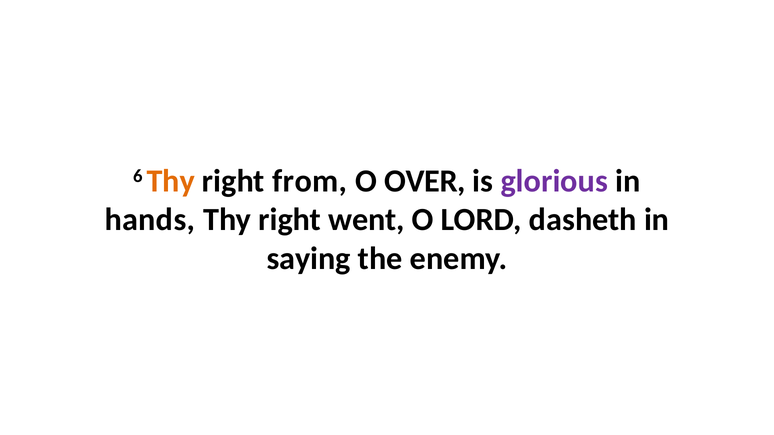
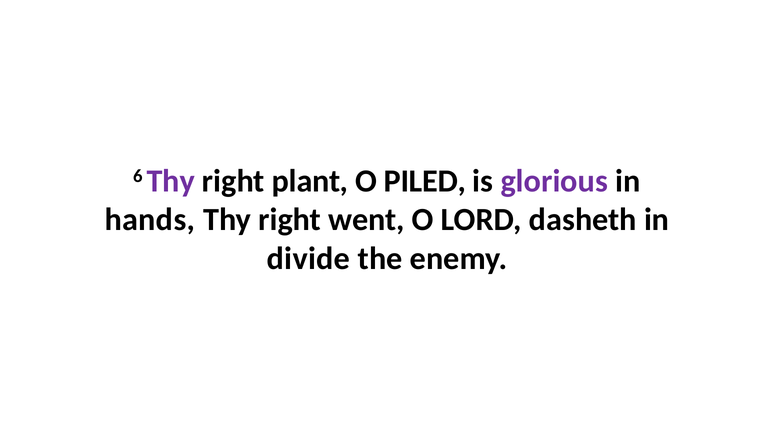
Thy at (171, 181) colour: orange -> purple
from: from -> plant
OVER: OVER -> PILED
saying: saying -> divide
